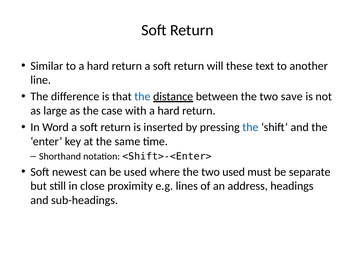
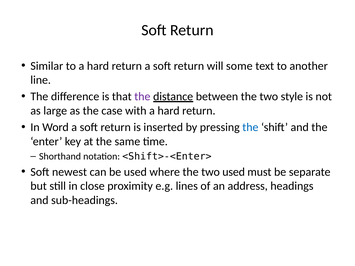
these: these -> some
the at (142, 97) colour: blue -> purple
save: save -> style
